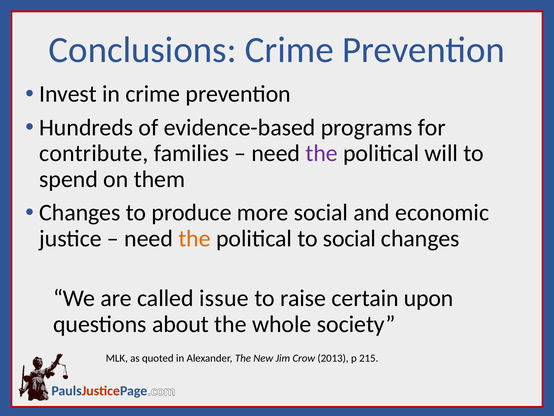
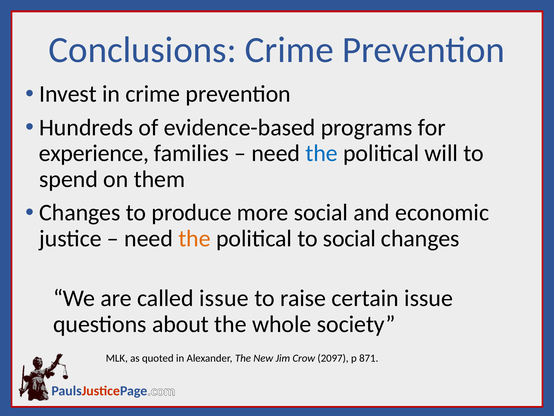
contribute: contribute -> experience
the at (322, 153) colour: purple -> blue
certain upon: upon -> issue
2013: 2013 -> 2097
215: 215 -> 871
